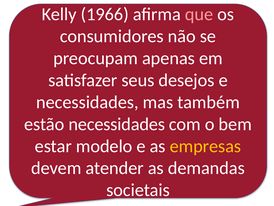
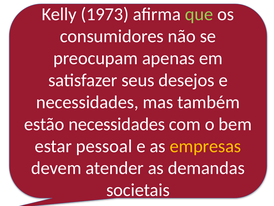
1966: 1966 -> 1973
que colour: pink -> light green
modelo: modelo -> pessoal
